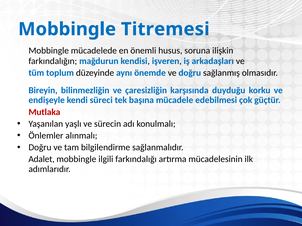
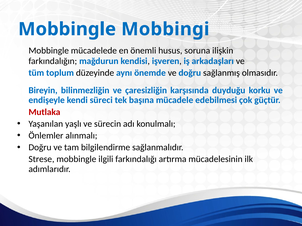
Titremesi: Titremesi -> Mobbingi
Adalet: Adalet -> Strese
